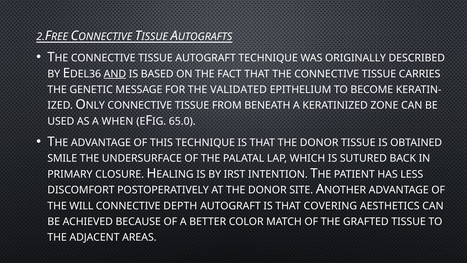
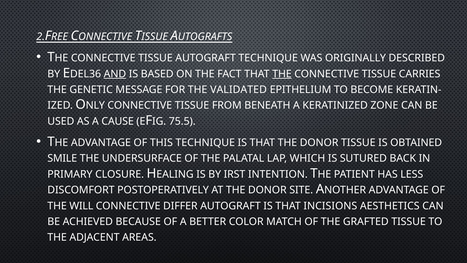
THE at (282, 74) underline: none -> present
WHEN: WHEN -> CAUSE
65.0: 65.0 -> 75.5
DEPTH: DEPTH -> DIFFER
COVERING: COVERING -> INCISIONS
